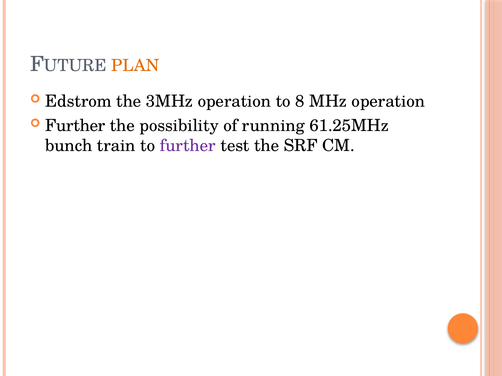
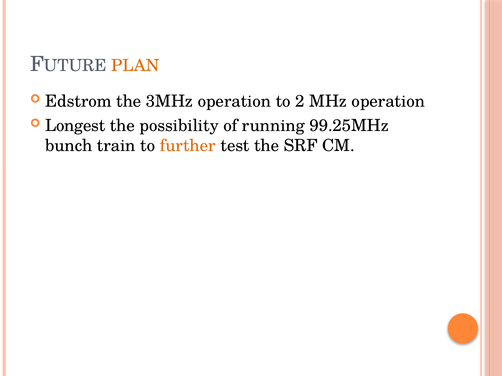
8: 8 -> 2
Further at (75, 126): Further -> Longest
61.25MHz: 61.25MHz -> 99.25MHz
further at (188, 146) colour: purple -> orange
